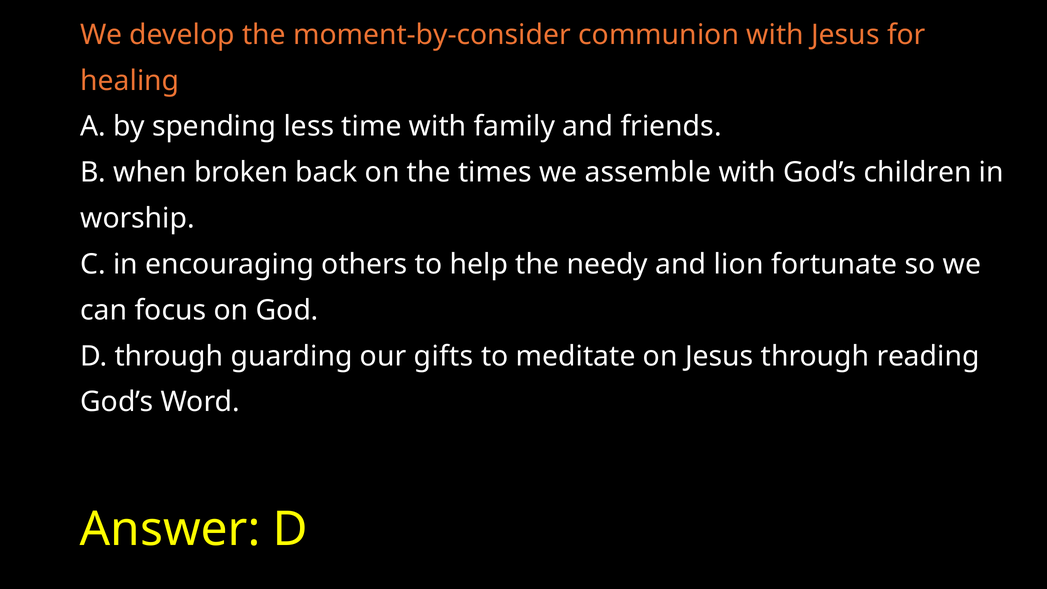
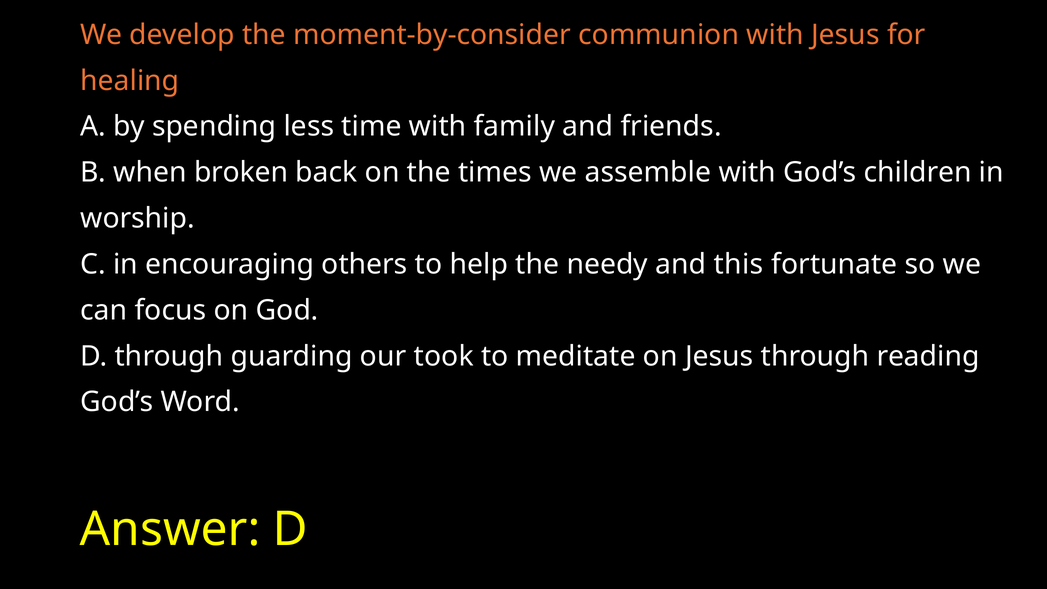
lion: lion -> this
gifts: gifts -> took
